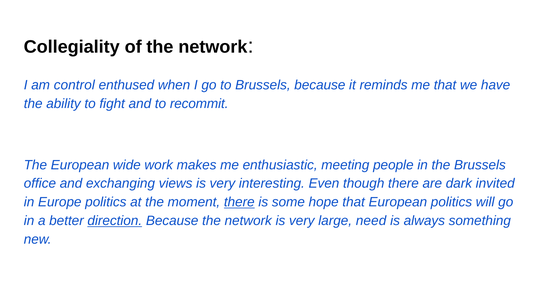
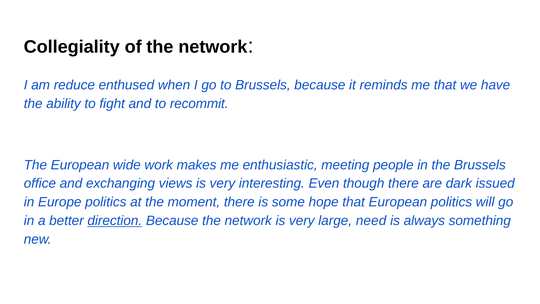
control: control -> reduce
invited: invited -> issued
there at (239, 202) underline: present -> none
